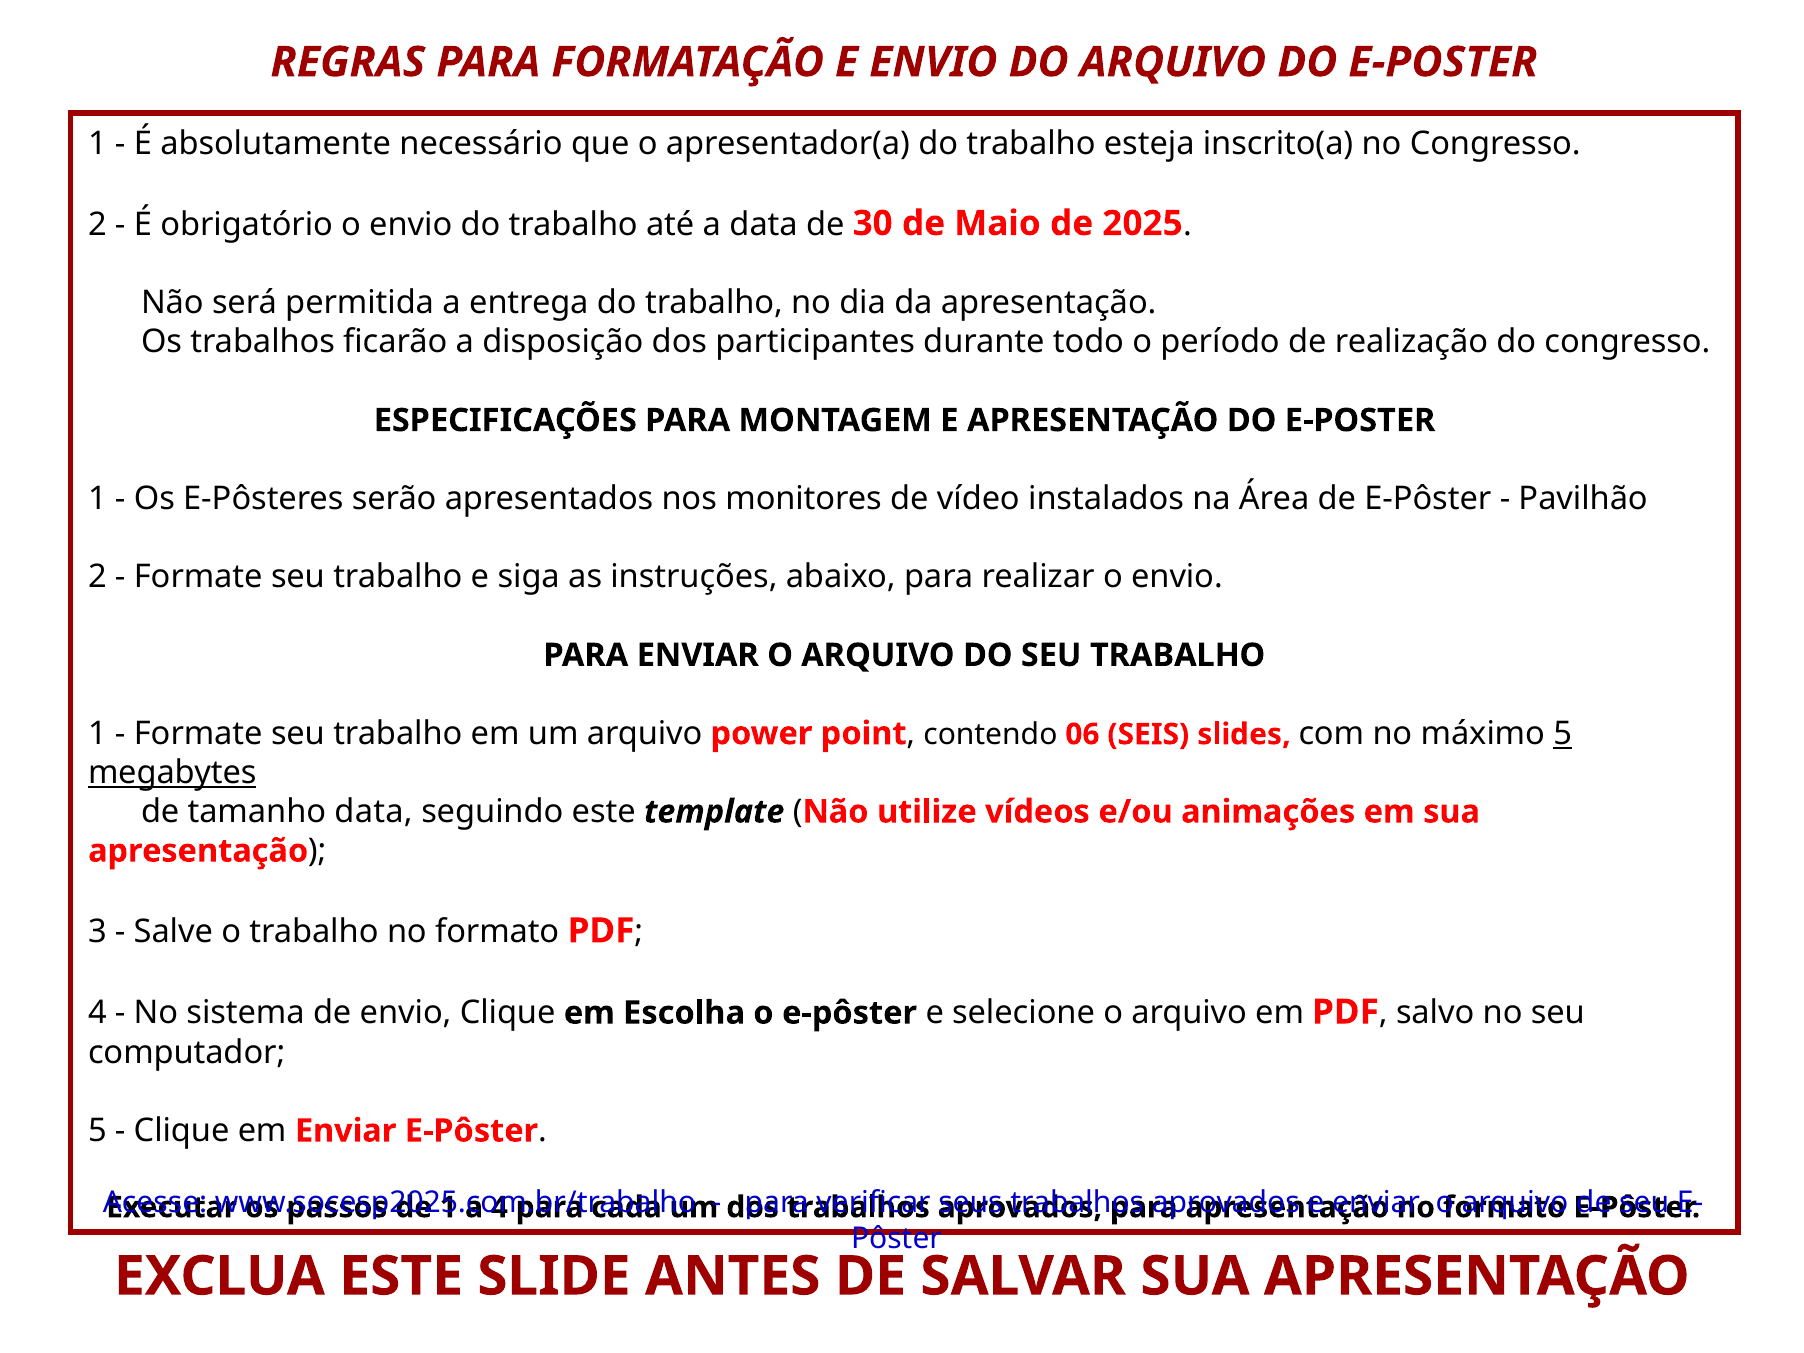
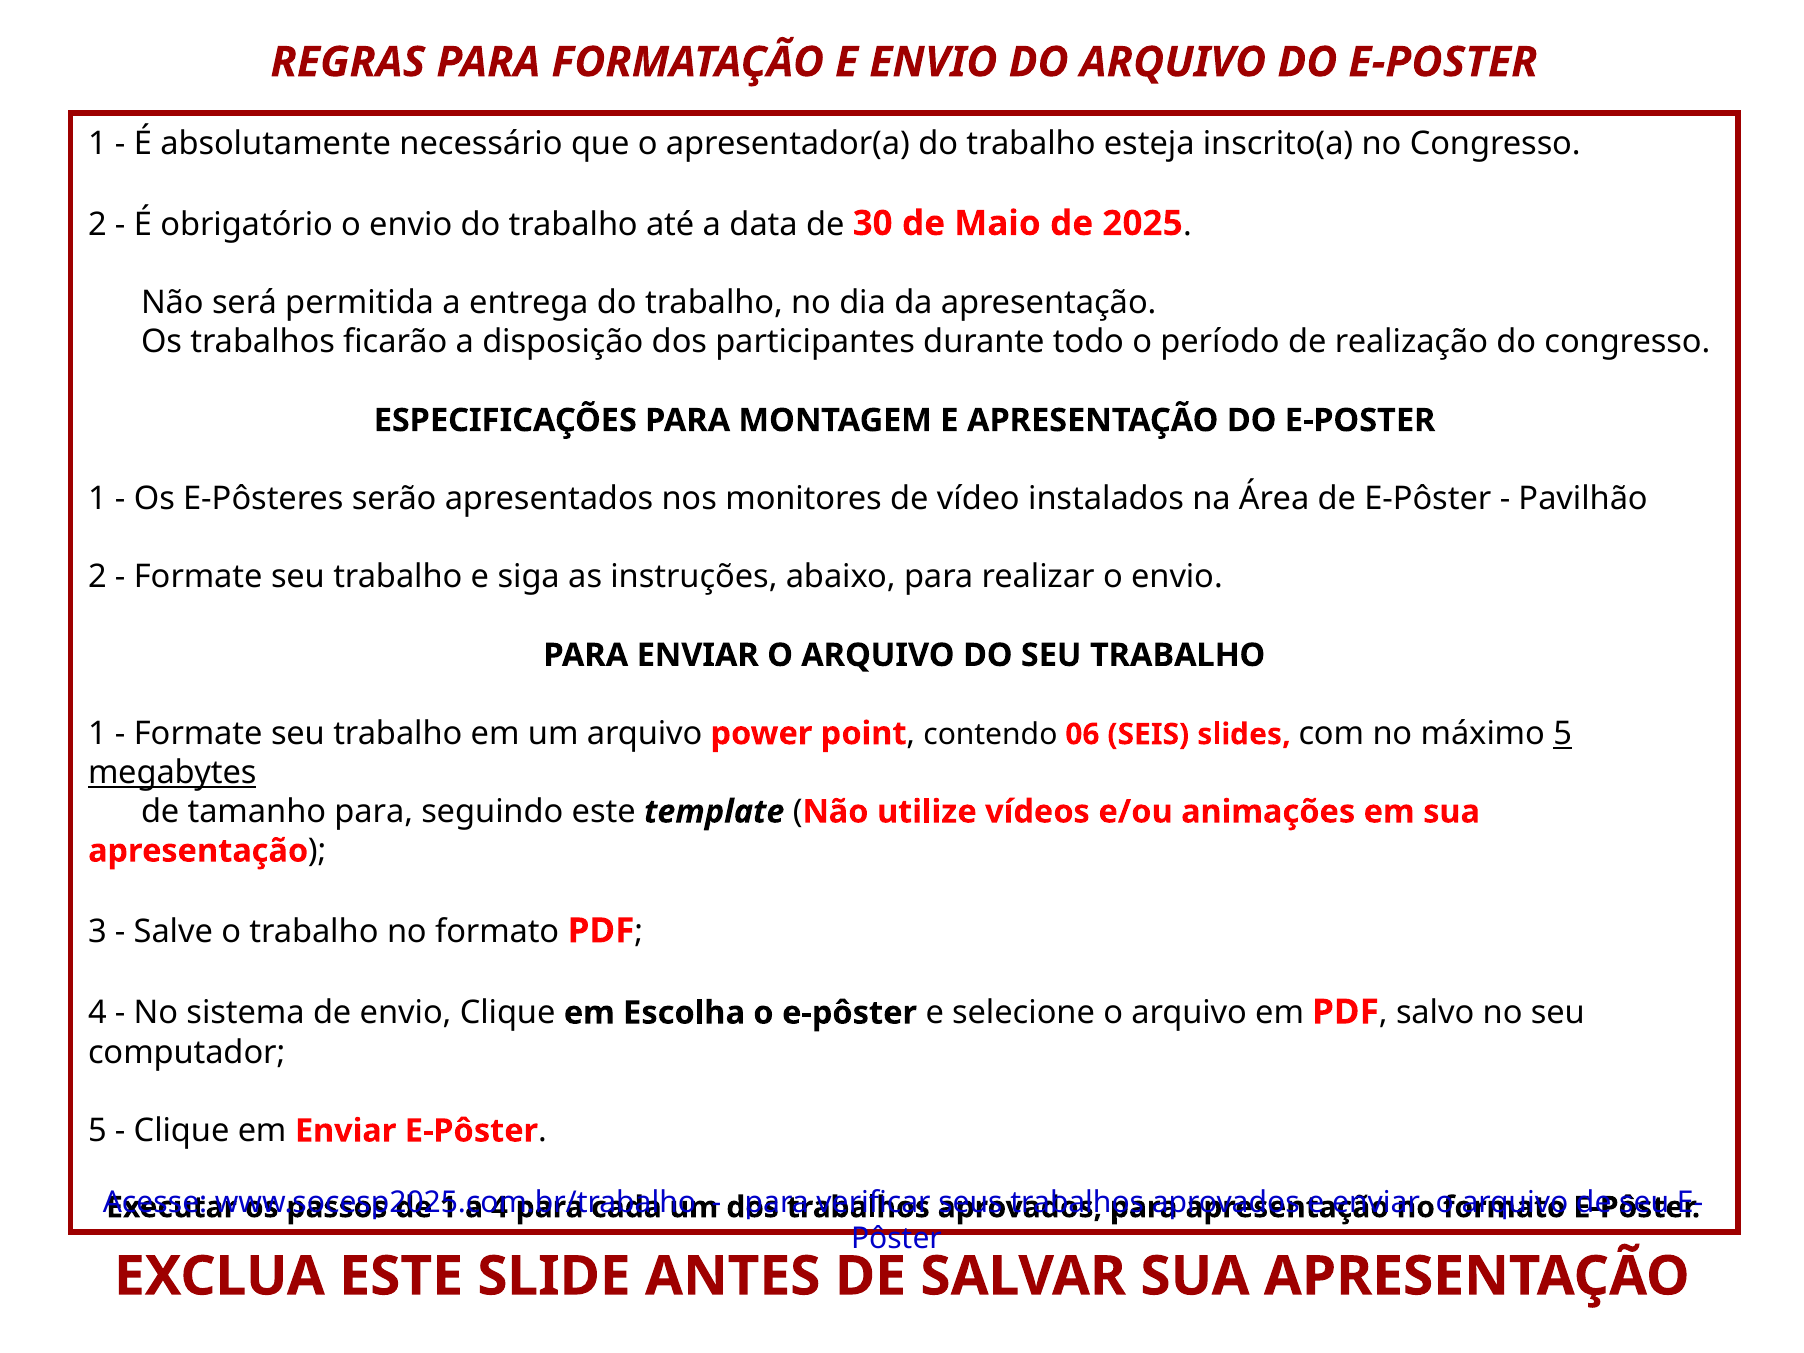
tamanho data: data -> para
